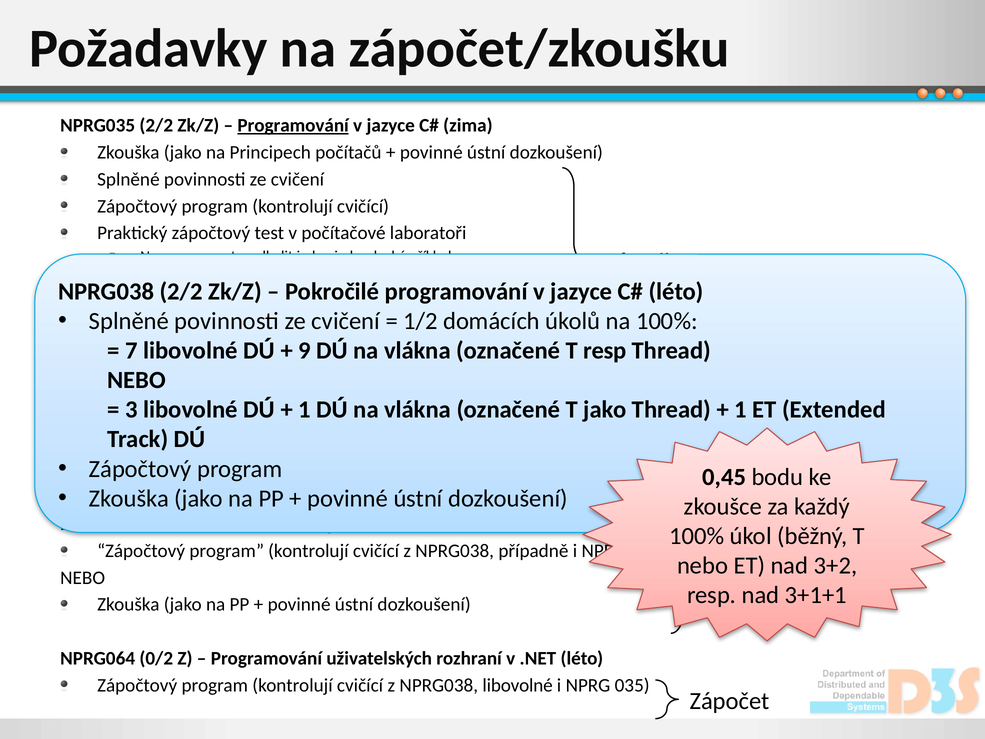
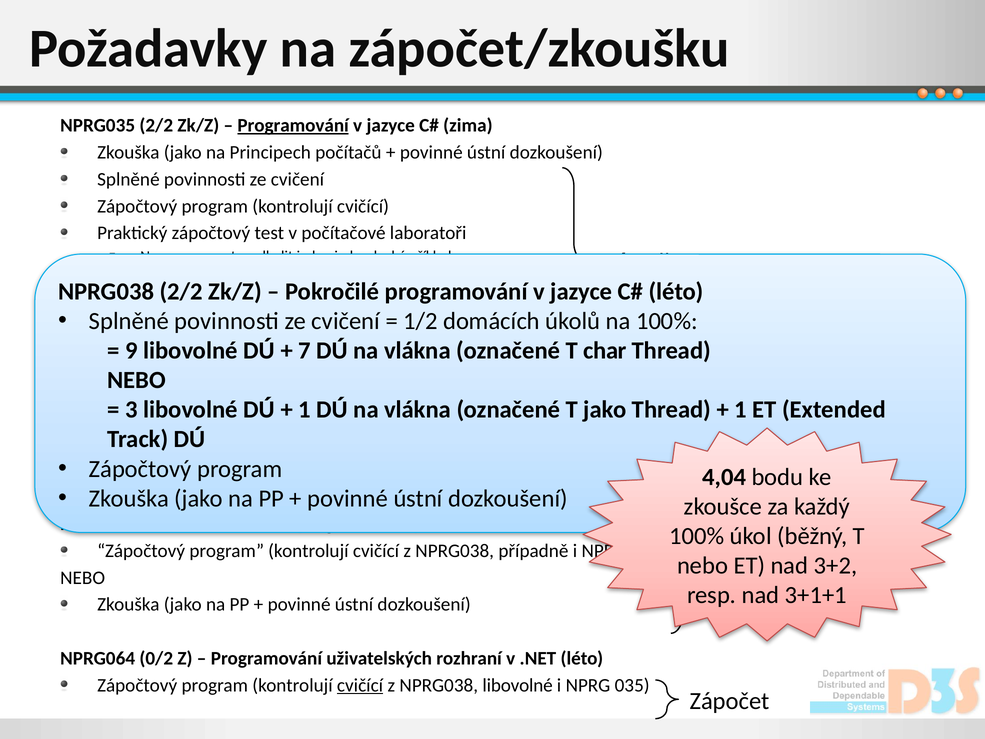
7: 7 -> 9
9: 9 -> 7
T resp: resp -> char
0,45: 0,45 -> 4,04
cvičící at (360, 685) underline: none -> present
